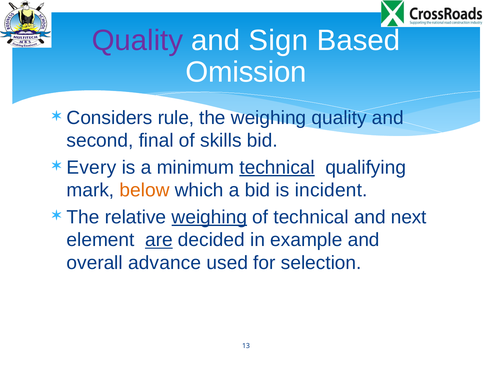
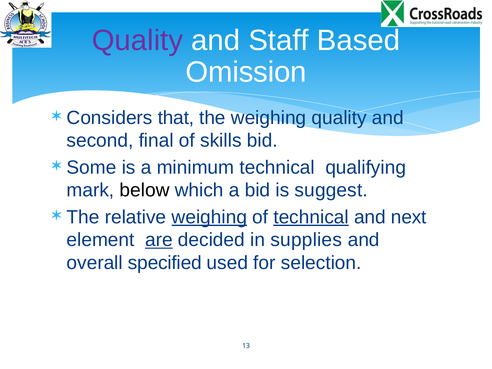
Sign: Sign -> Staff
rule: rule -> that
Every: Every -> Some
technical at (277, 167) underline: present -> none
below colour: orange -> black
incident: incident -> suggest
technical at (311, 217) underline: none -> present
example: example -> supplies
advance: advance -> specified
